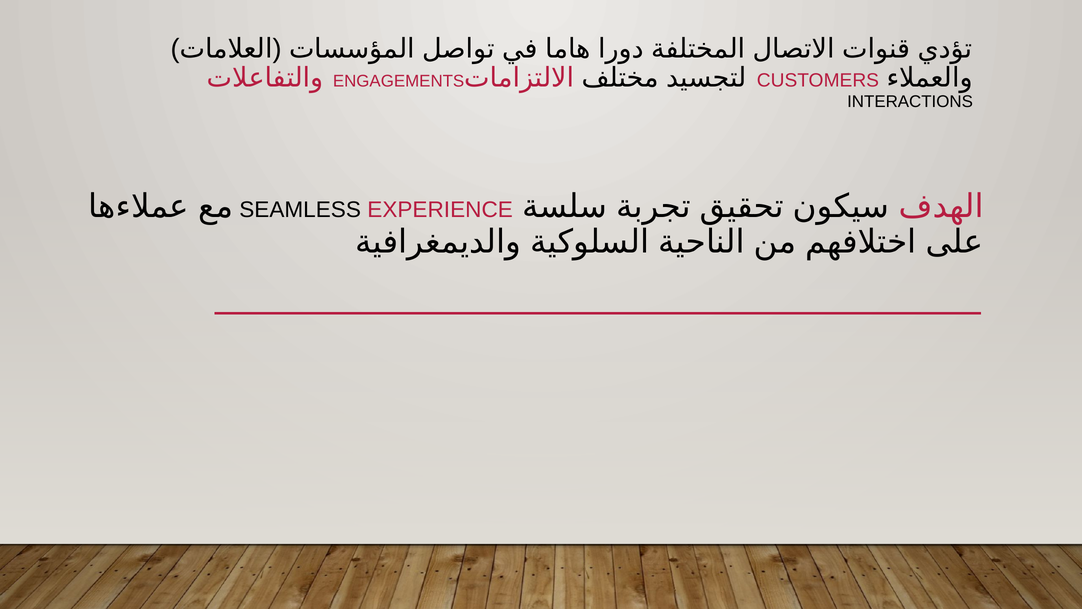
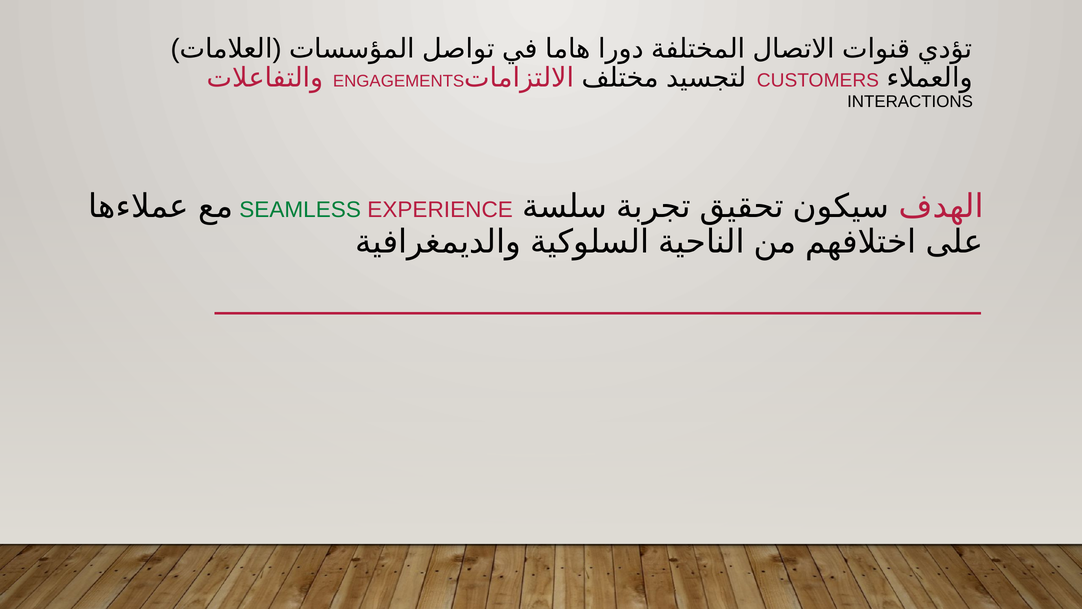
SEAMLESS colour: black -> green
